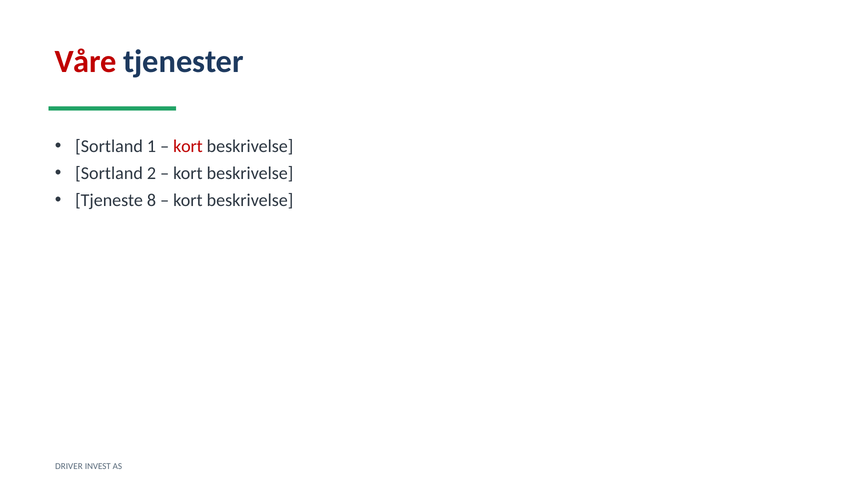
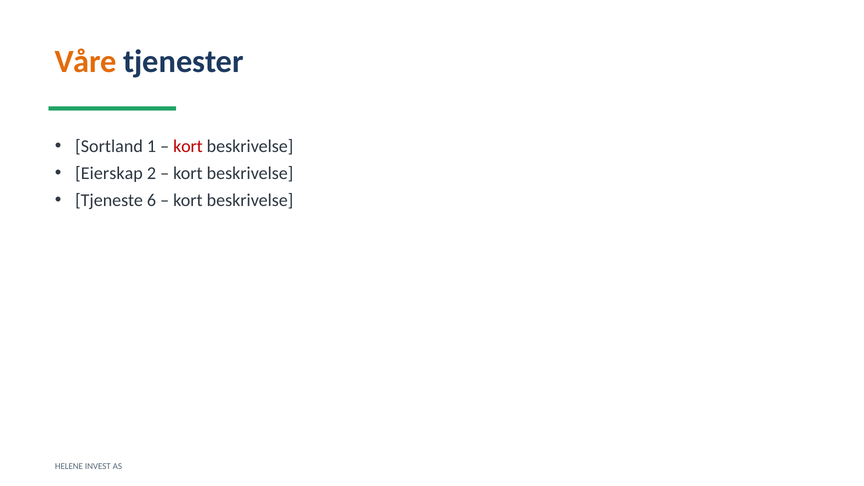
Våre colour: red -> orange
Sortland at (109, 173): Sortland -> Eierskap
8: 8 -> 6
DRIVER: DRIVER -> HELENE
